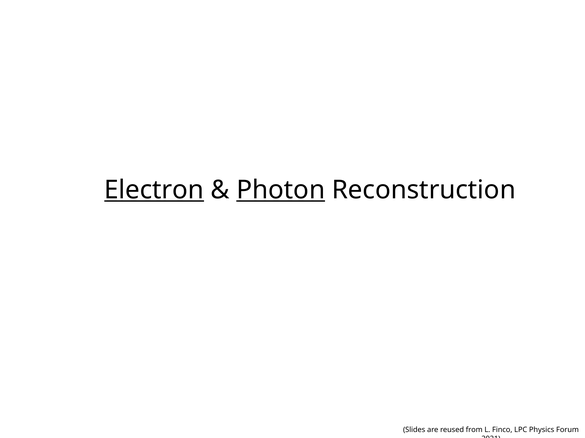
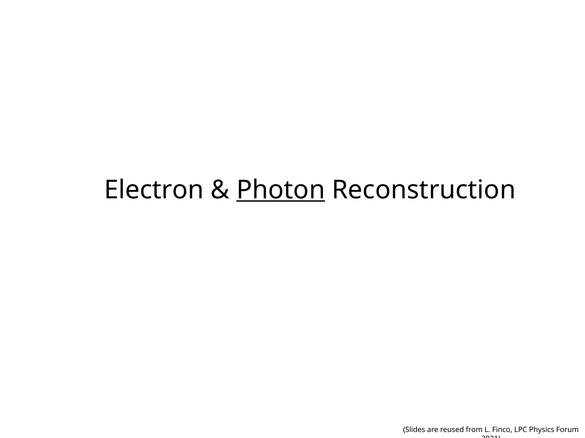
Electron underline: present -> none
